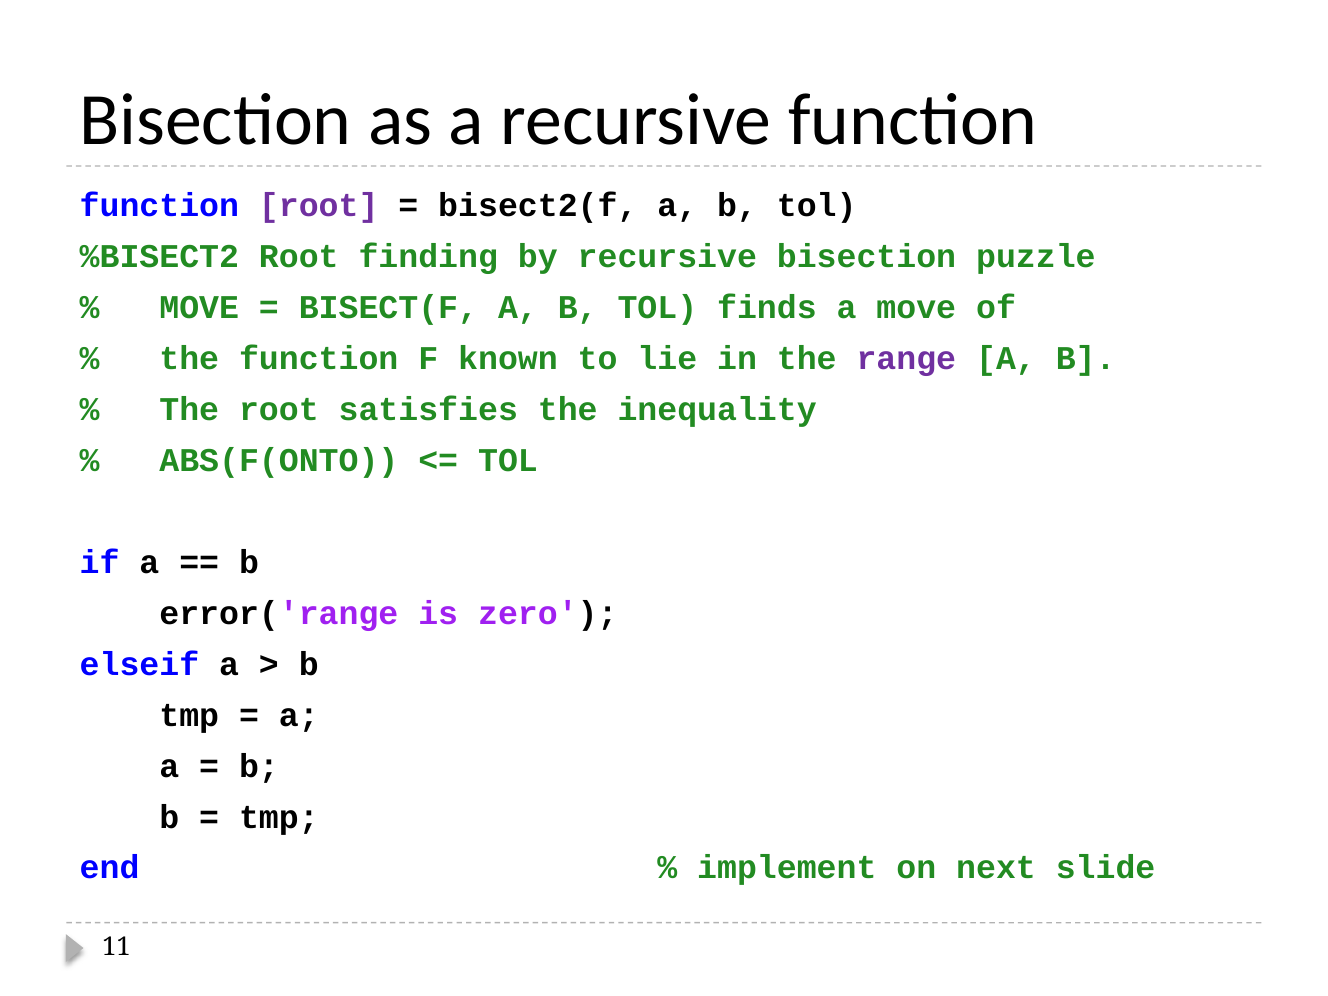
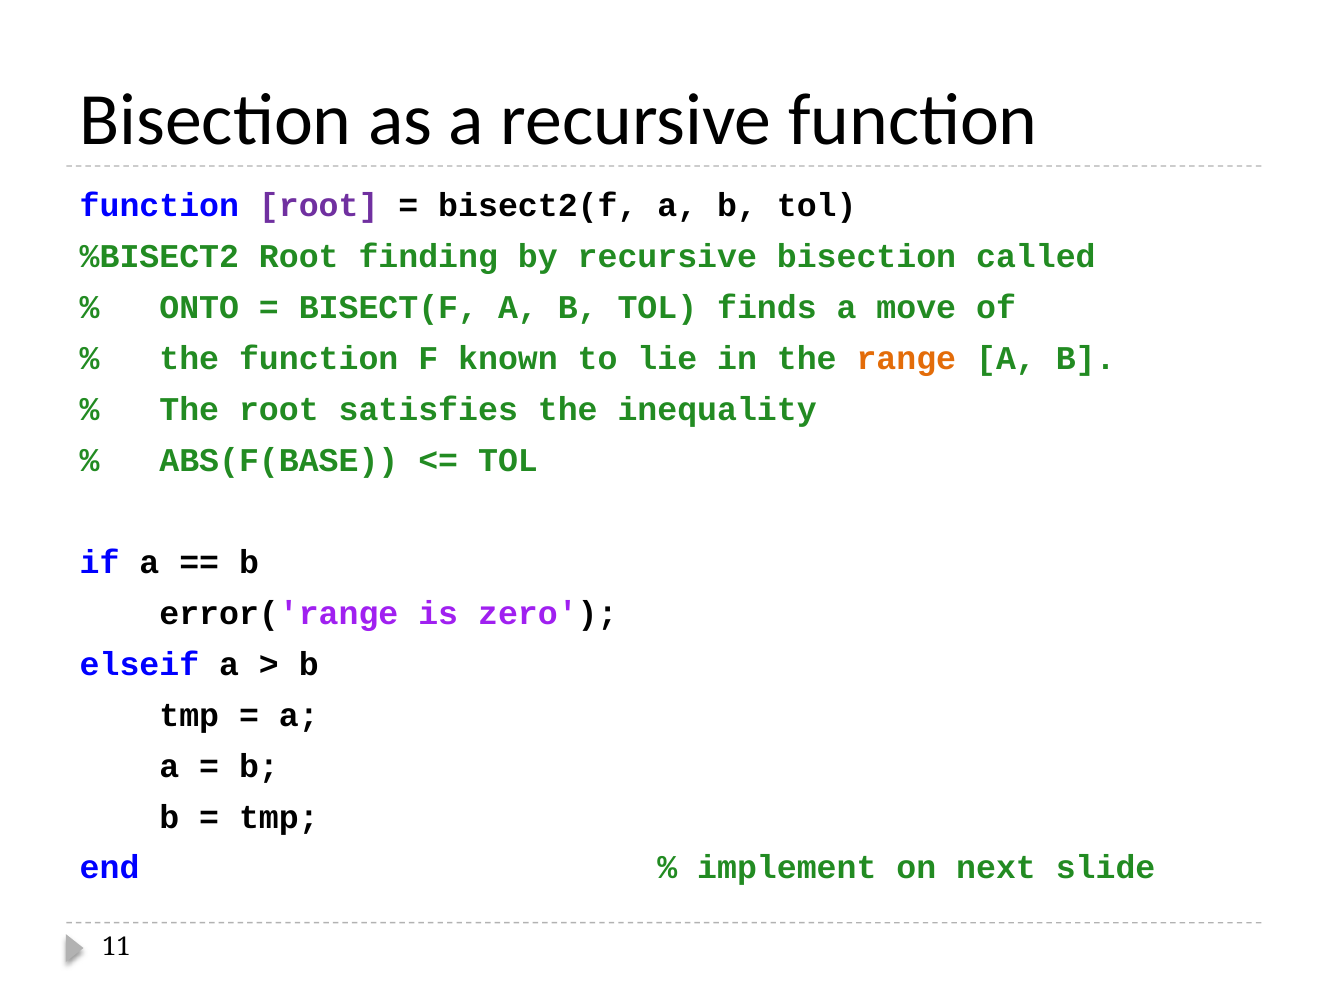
puzzle: puzzle -> called
MOVE at (199, 308): MOVE -> ONTO
range colour: purple -> orange
ABS(F(ONTO: ABS(F(ONTO -> ABS(F(BASE
